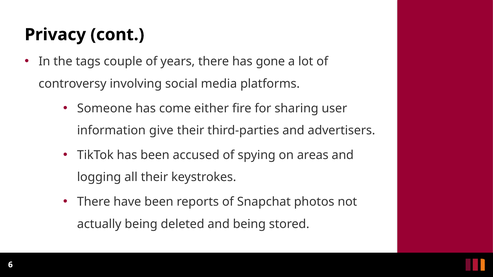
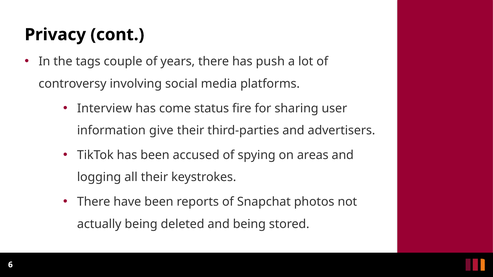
gone: gone -> push
Someone: Someone -> Interview
either: either -> status
